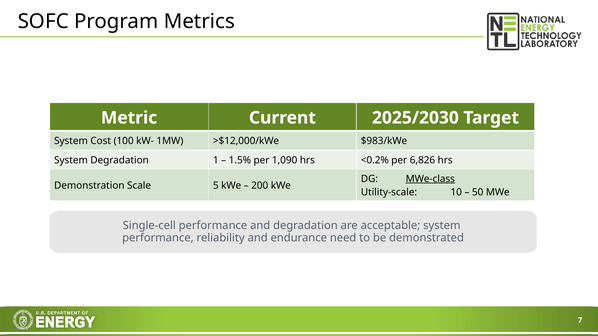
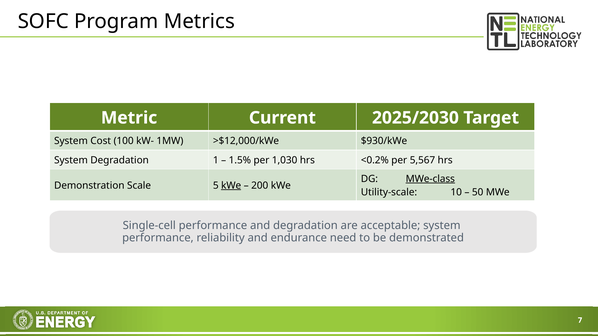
$983/kWe: $983/kWe -> $930/kWe
1,090: 1,090 -> 1,030
6,826: 6,826 -> 5,567
kWe at (231, 186) underline: none -> present
